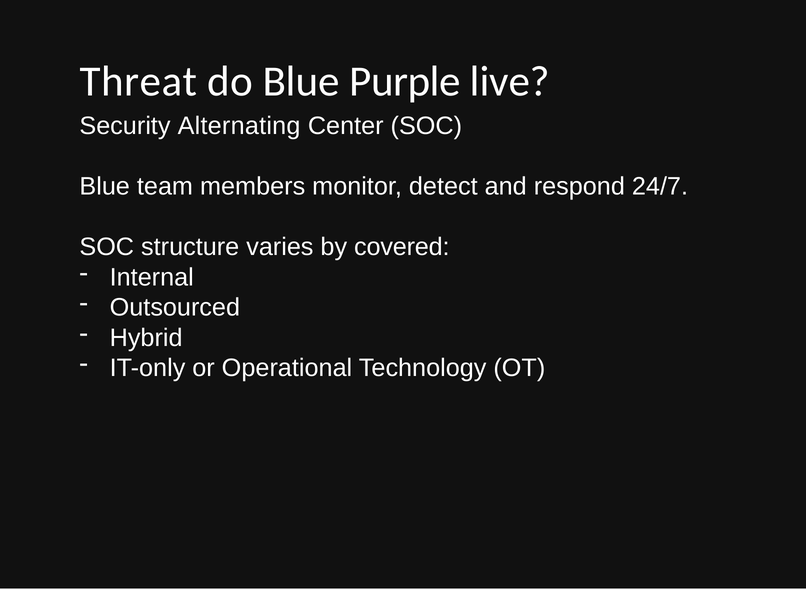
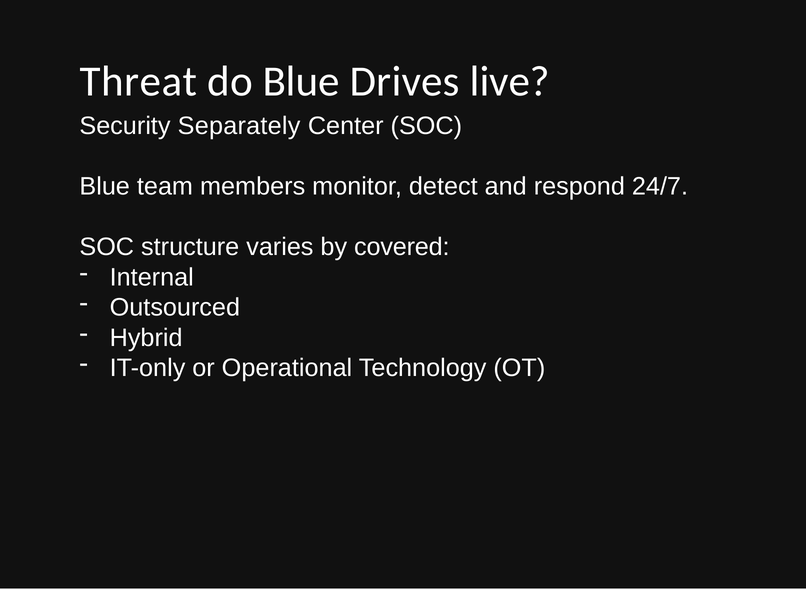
Purple: Purple -> Drives
Alternating: Alternating -> Separately
